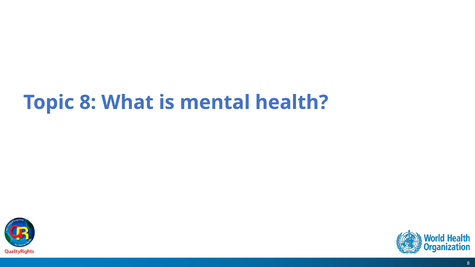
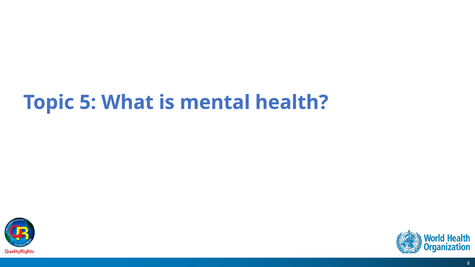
Topic 8: 8 -> 5
